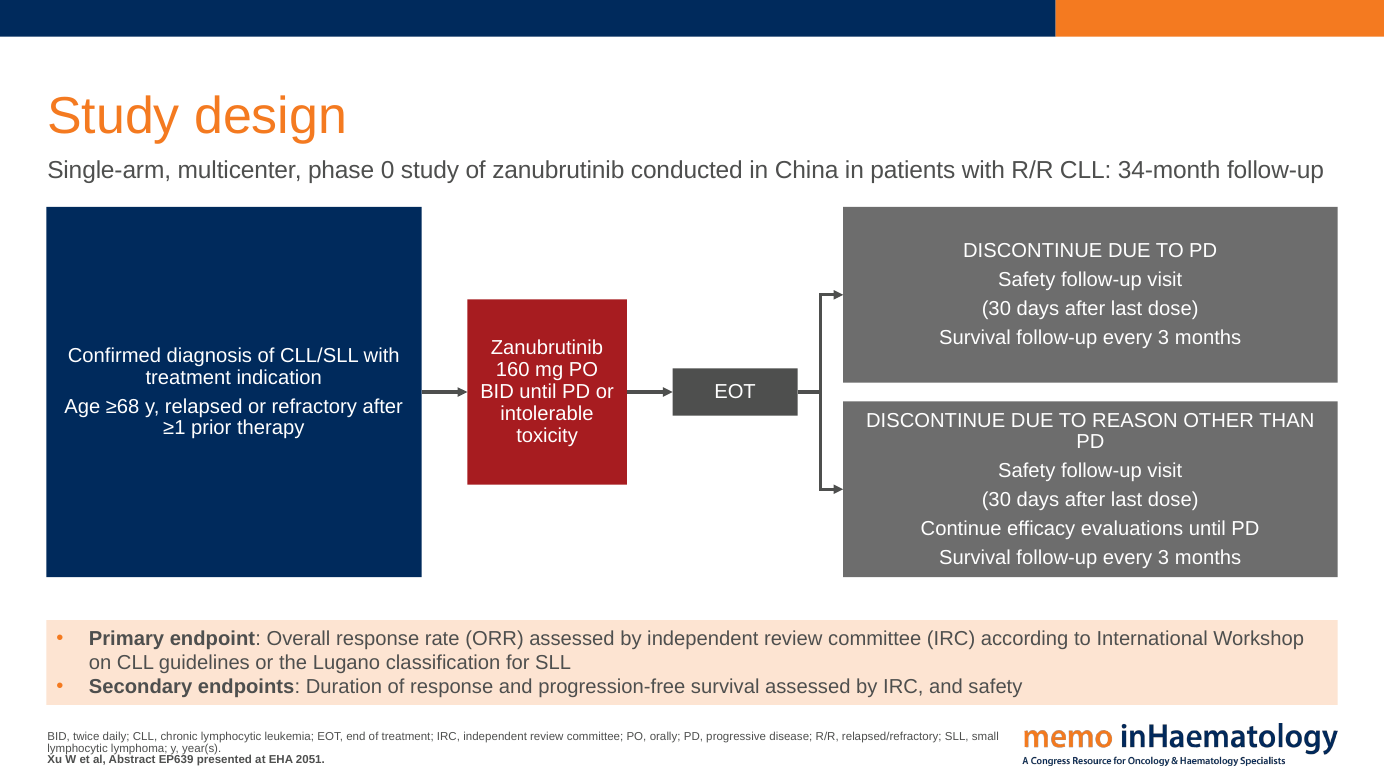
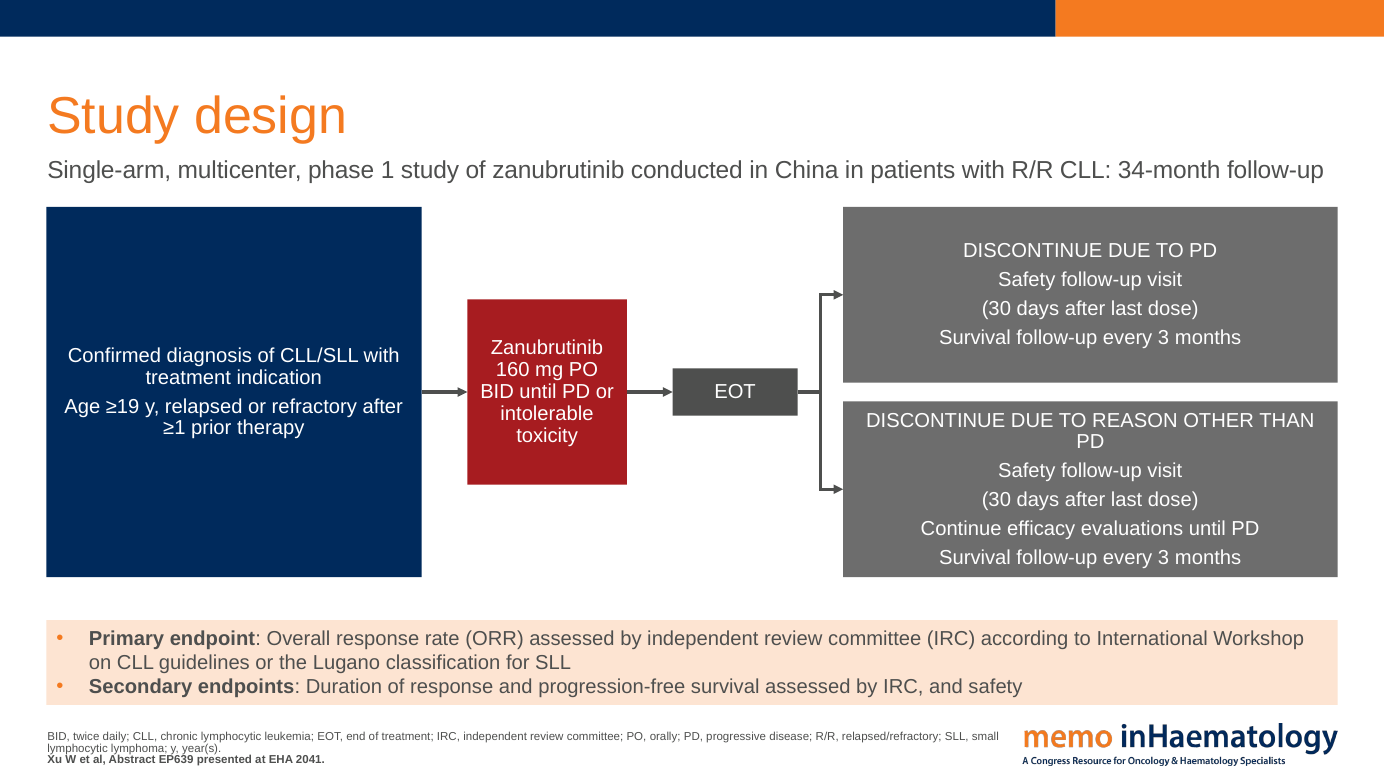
0: 0 -> 1
≥68: ≥68 -> ≥19
2051: 2051 -> 2041
